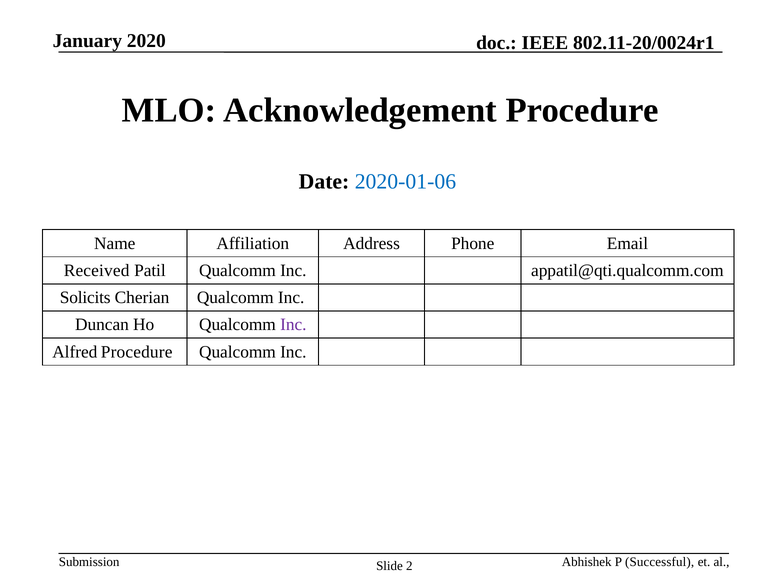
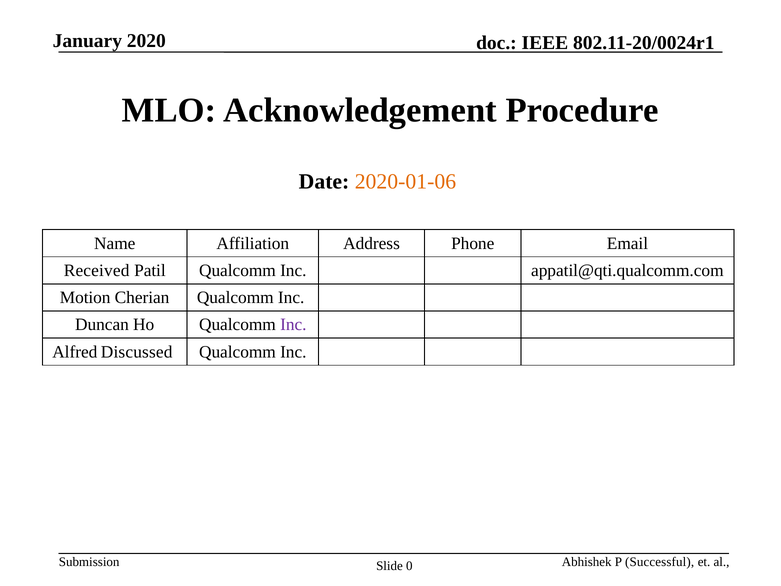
2020-01-06 colour: blue -> orange
Solicits: Solicits -> Motion
Alfred Procedure: Procedure -> Discussed
2: 2 -> 0
